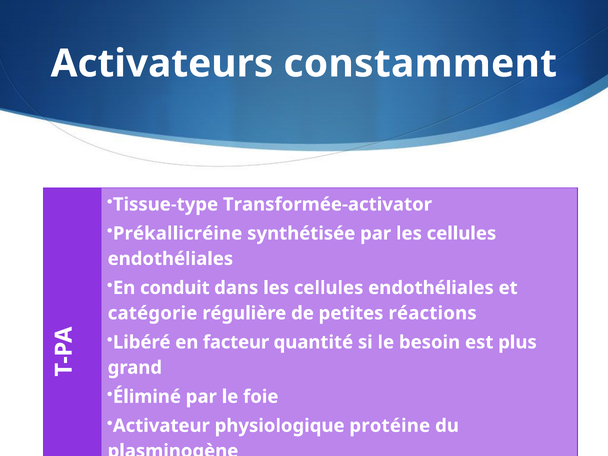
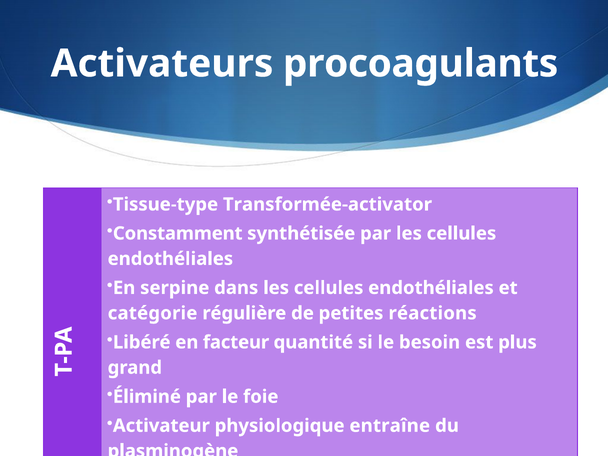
constamment: constamment -> procoagulants
Prékallicréine: Prékallicréine -> Constamment
conduit: conduit -> serpine
protéine: protéine -> entraîne
